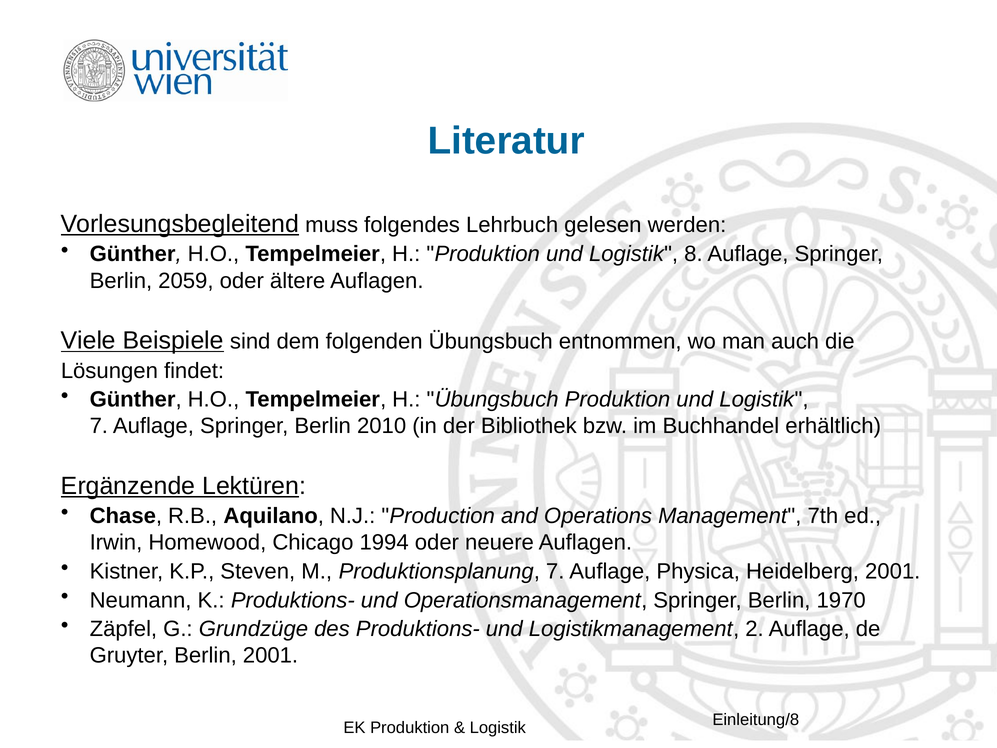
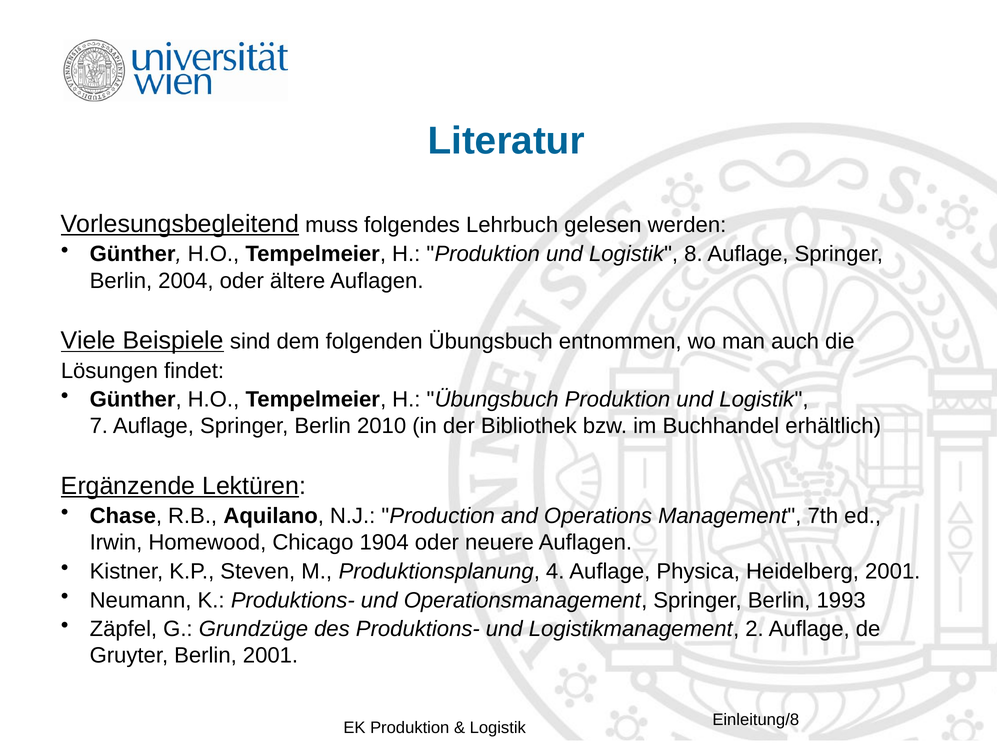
2059: 2059 -> 2004
1994: 1994 -> 1904
Produktionsplanung 7: 7 -> 4
1970: 1970 -> 1993
